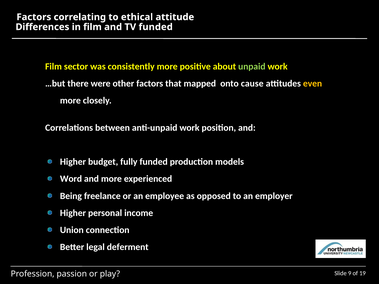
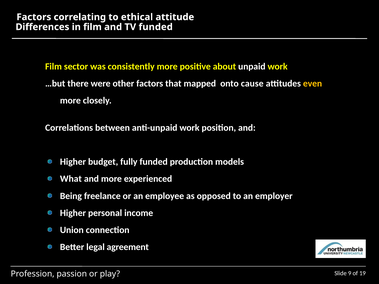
unpaid colour: light green -> white
Word: Word -> What
deferment: deferment -> agreement
